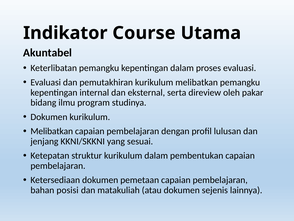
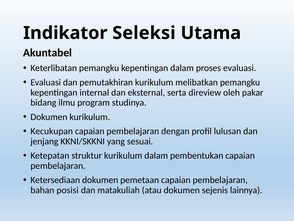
Course: Course -> Seleksi
Melibatkan at (52, 131): Melibatkan -> Kecukupan
